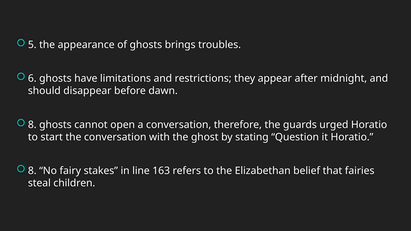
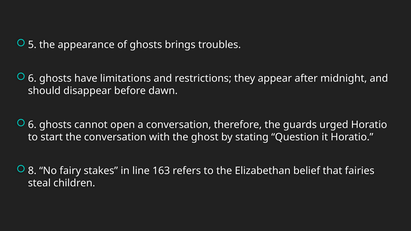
8 at (32, 125): 8 -> 6
